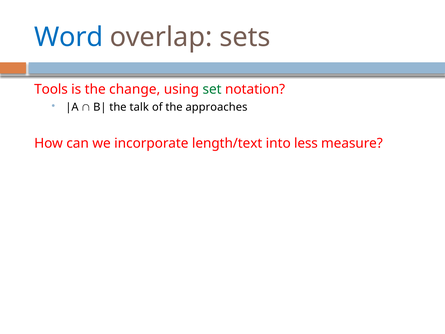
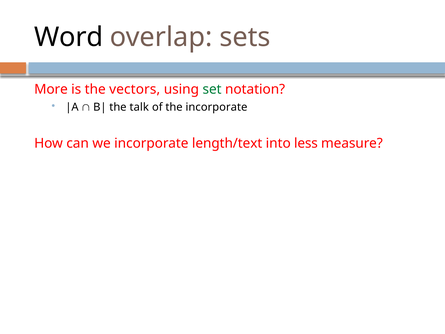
Word colour: blue -> black
Tools: Tools -> More
change: change -> vectors
the approaches: approaches -> incorporate
